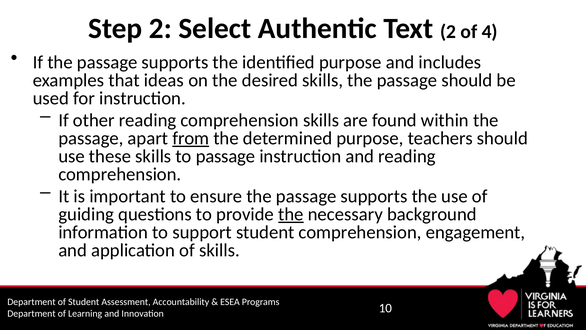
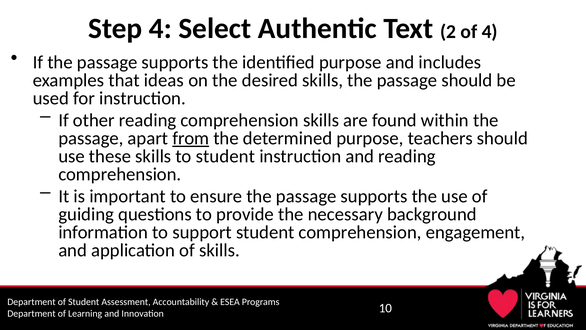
Step 2: 2 -> 4
to passage: passage -> student
the at (291, 214) underline: present -> none
